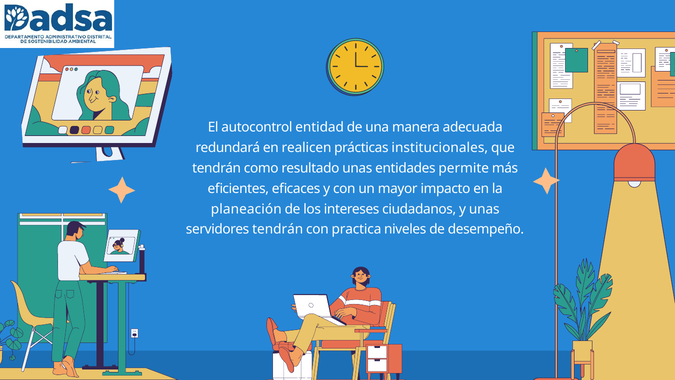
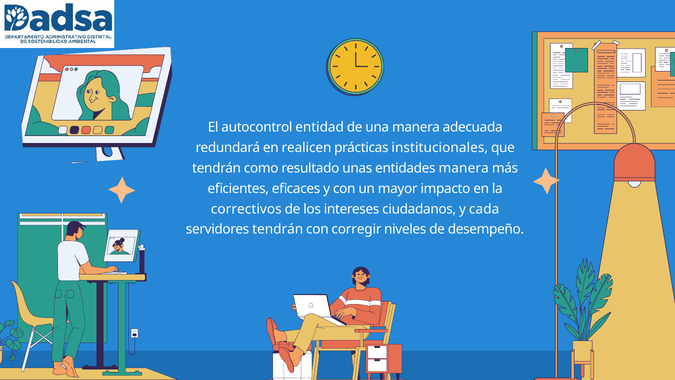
entidades permite: permite -> manera
planeación: planeación -> correctivos
y unas: unas -> cada
practica: practica -> corregir
